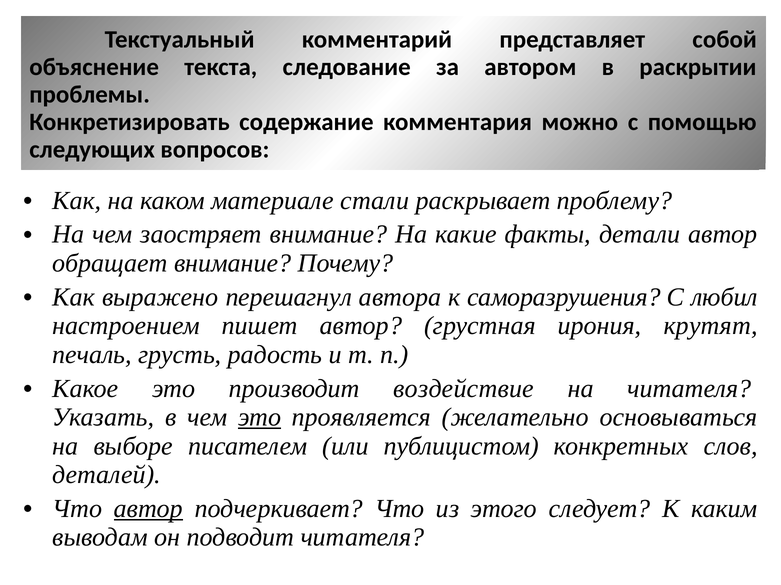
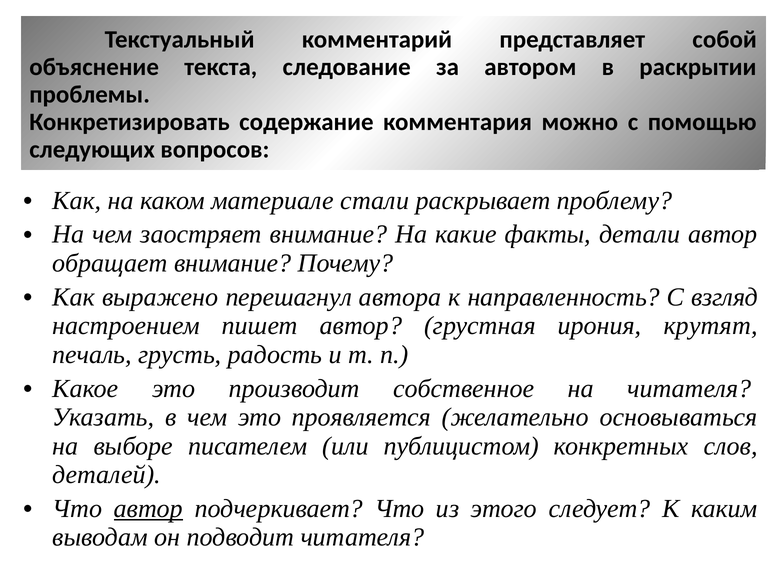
саморазрушения: саморазрушения -> направленность
любил: любил -> взгляд
воздействие: воздействие -> собственное
это at (260, 418) underline: present -> none
